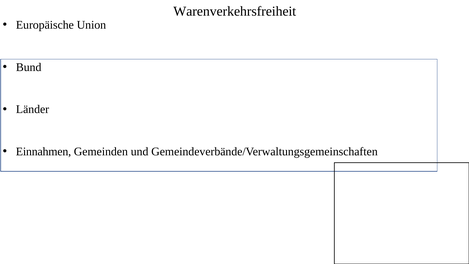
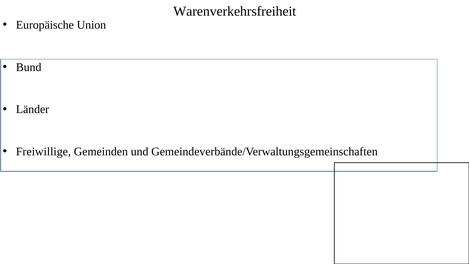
Einnahmen: Einnahmen -> Freiwillige
